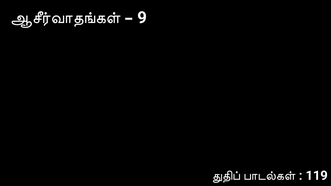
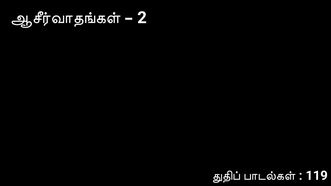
9: 9 -> 2
